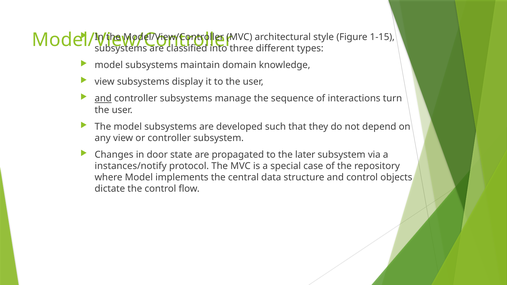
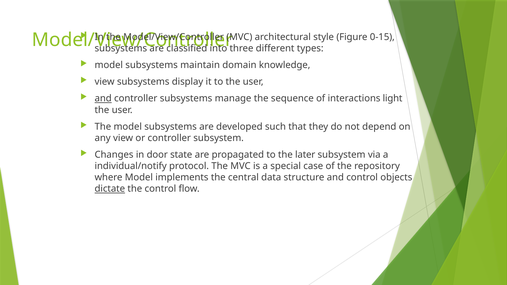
1-15: 1-15 -> 0-15
turn: turn -> light
instances/notify: instances/notify -> individual/notify
dictate underline: none -> present
